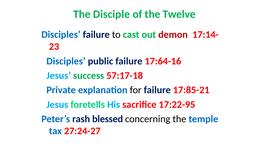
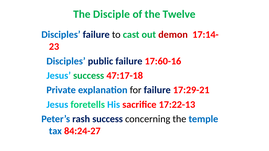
17:64-16: 17:64-16 -> 17:60-16
57:17-18: 57:17-18 -> 47:17-18
17:85-21: 17:85-21 -> 17:29-21
17:22-95: 17:22-95 -> 17:22-13
rash blessed: blessed -> success
27:24-27: 27:24-27 -> 84:24-27
